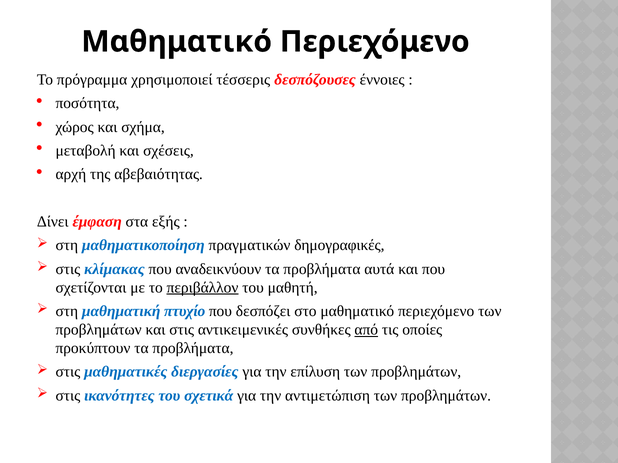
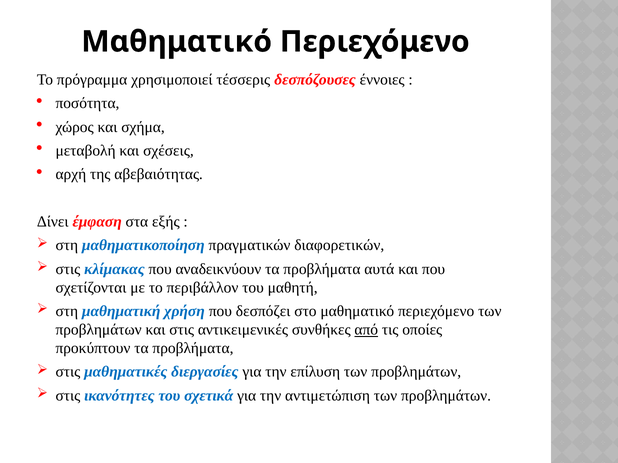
δημογραφικές: δημογραφικές -> διαφορετικών
περιβάλλον underline: present -> none
πτυχίο: πτυχίο -> χρήση
